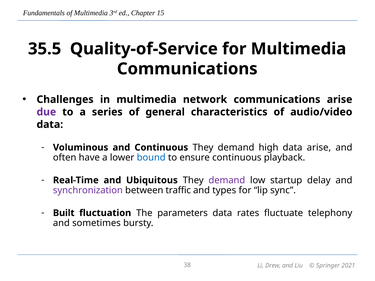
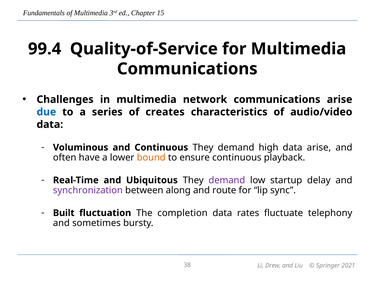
35.5: 35.5 -> 99.4
due colour: purple -> blue
general: general -> creates
bound colour: blue -> orange
traffic: traffic -> along
types: types -> route
parameters: parameters -> completion
